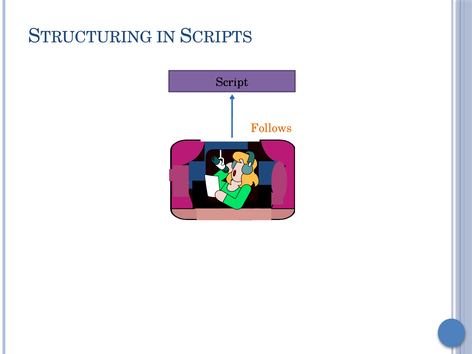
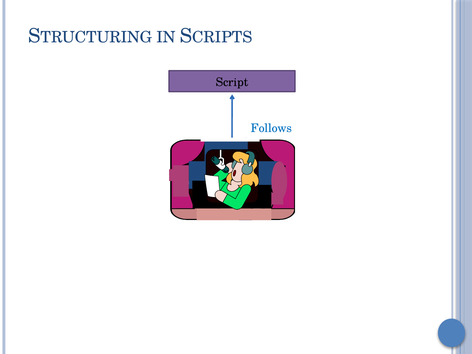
Follows colour: orange -> blue
